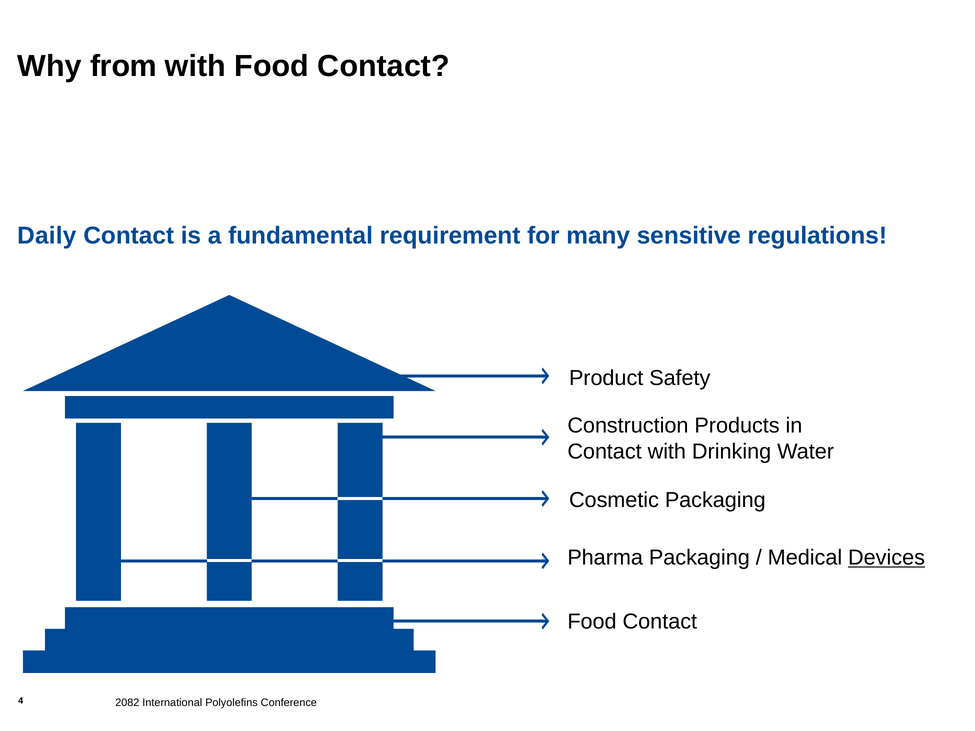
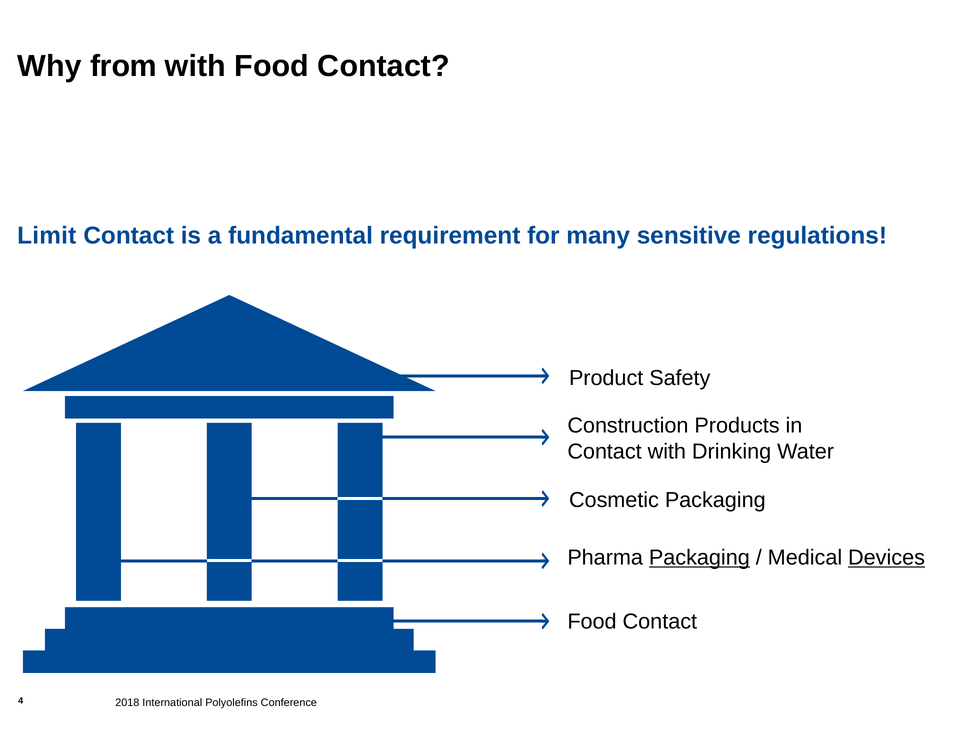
Daily: Daily -> Limit
Packaging at (699, 558) underline: none -> present
2082: 2082 -> 2018
